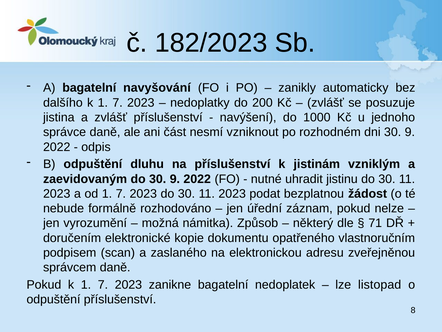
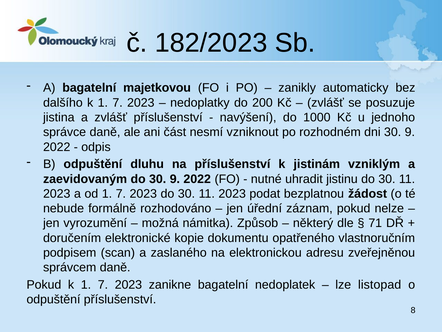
navyšování: navyšování -> majetkovou
